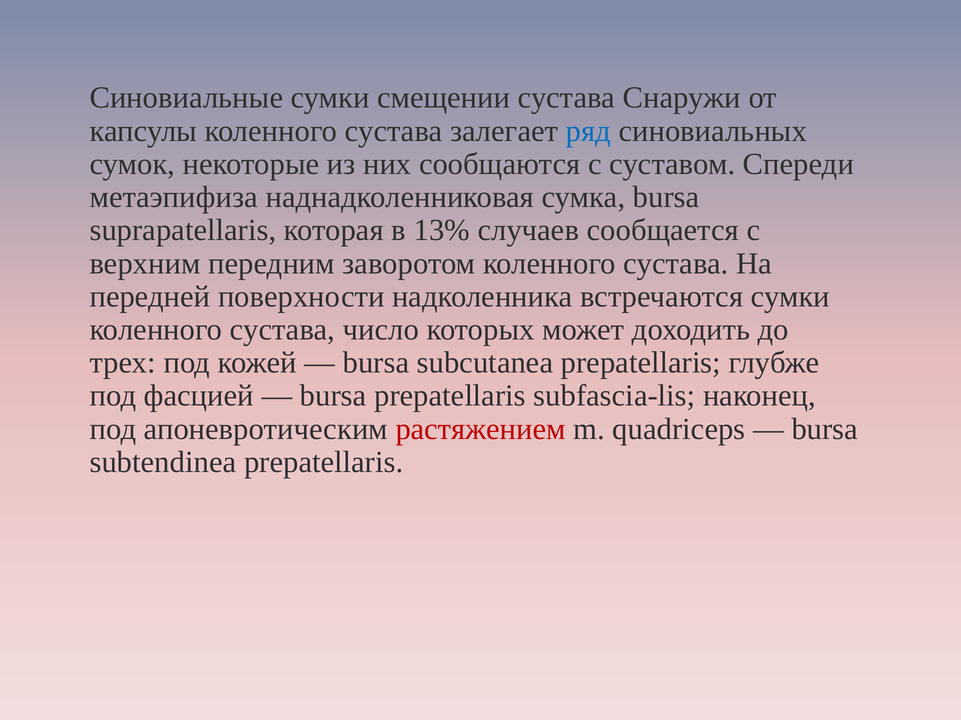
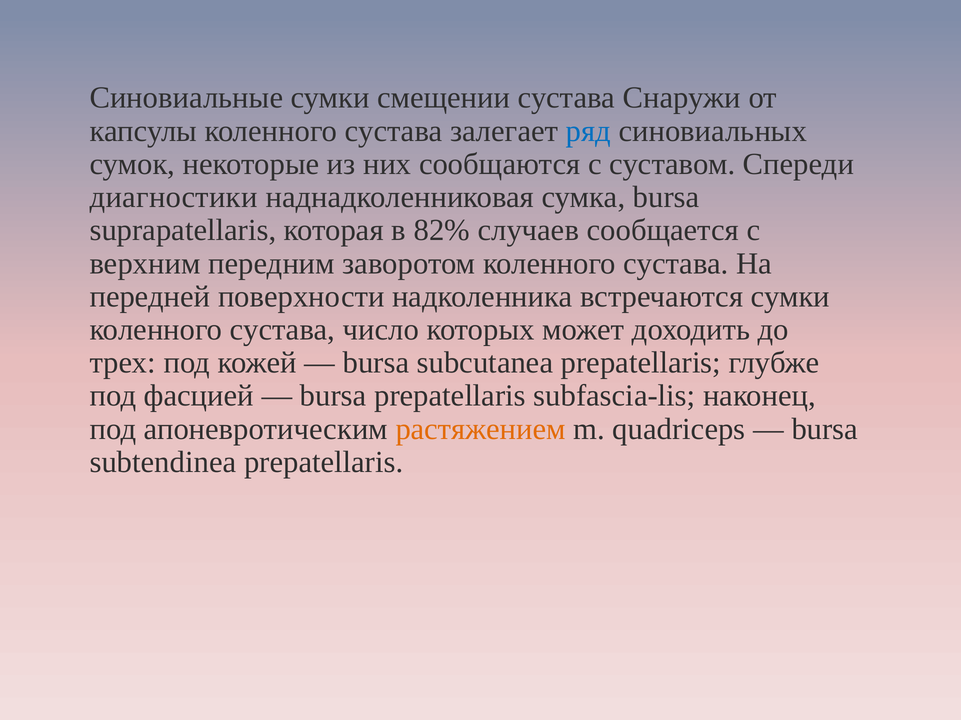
метаэпифиза: метаэпифиза -> диагностики
13%: 13% -> 82%
растяжением colour: red -> orange
